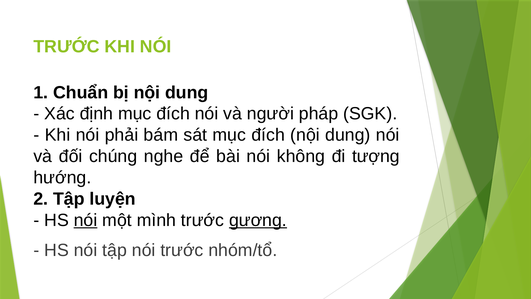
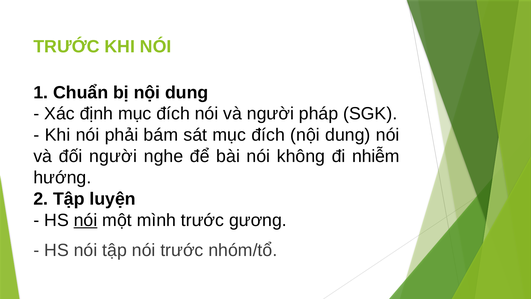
đối chúng: chúng -> người
tượng: tượng -> nhiễm
gương underline: present -> none
